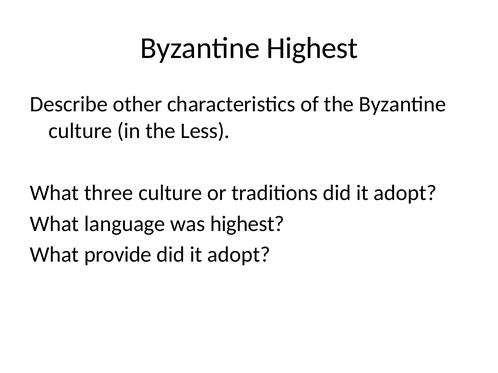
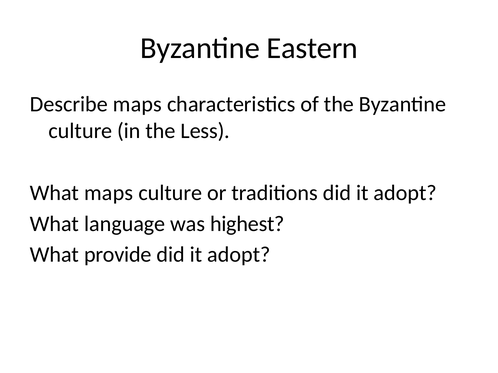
Byzantine Highest: Highest -> Eastern
Describe other: other -> maps
What three: three -> maps
